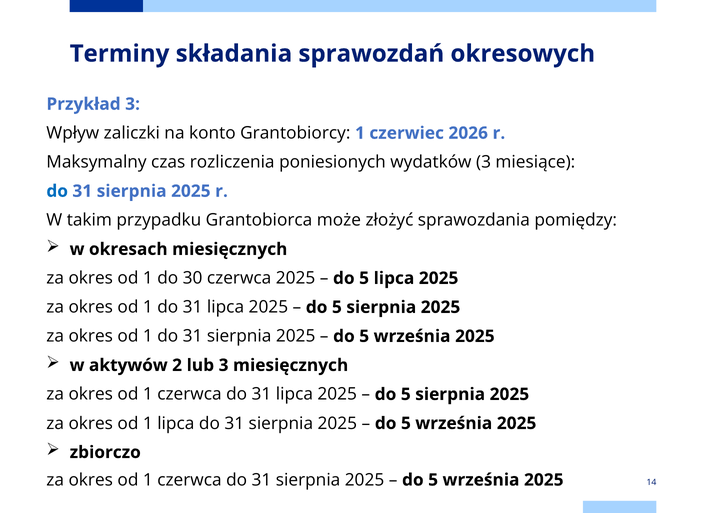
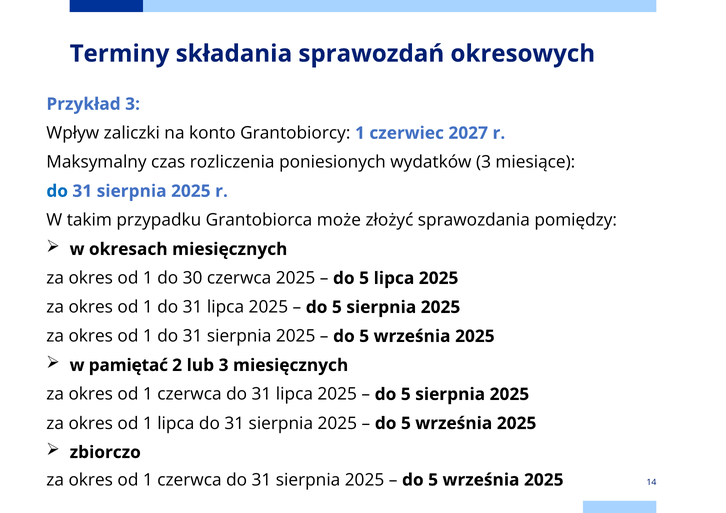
2026: 2026 -> 2027
aktywów: aktywów -> pamiętać
